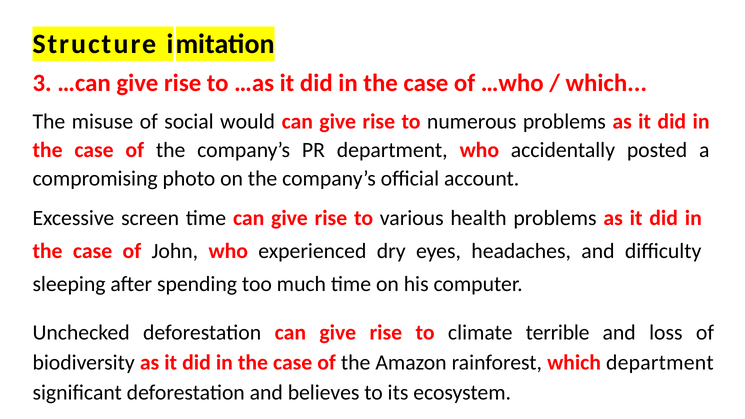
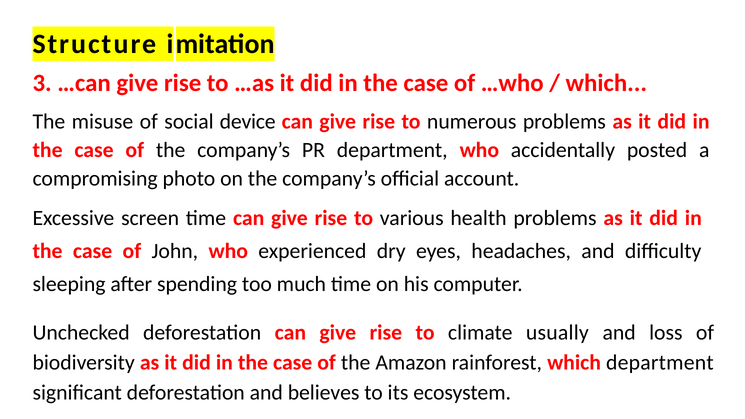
would: would -> device
terrible: terrible -> usually
